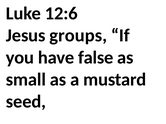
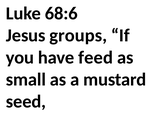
12:6: 12:6 -> 68:6
false: false -> feed
